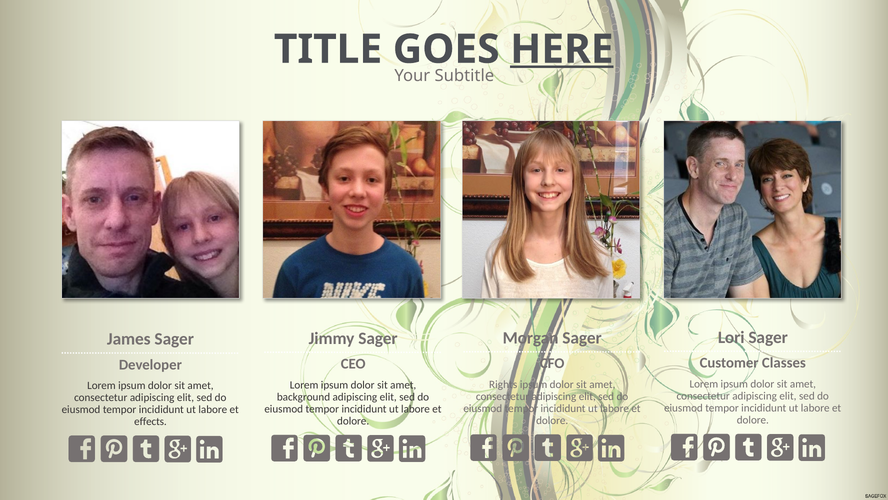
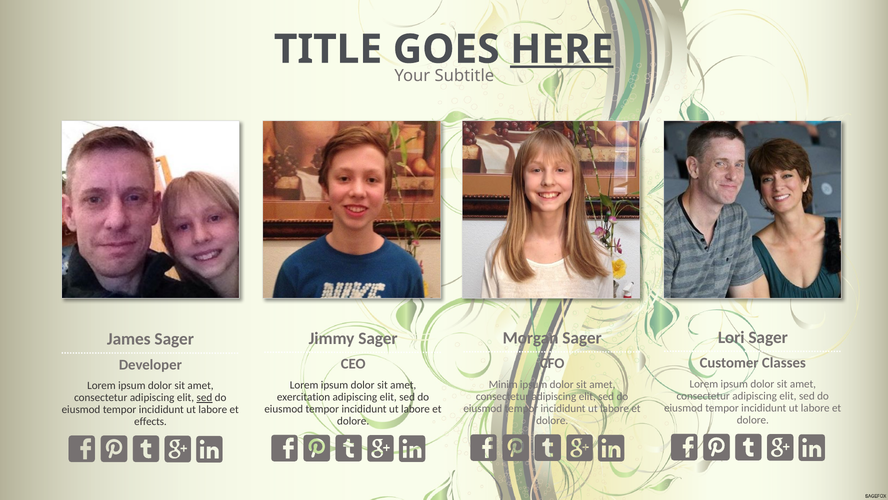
Rights: Rights -> Minim
background: background -> exercitation
sed at (204, 397) underline: none -> present
